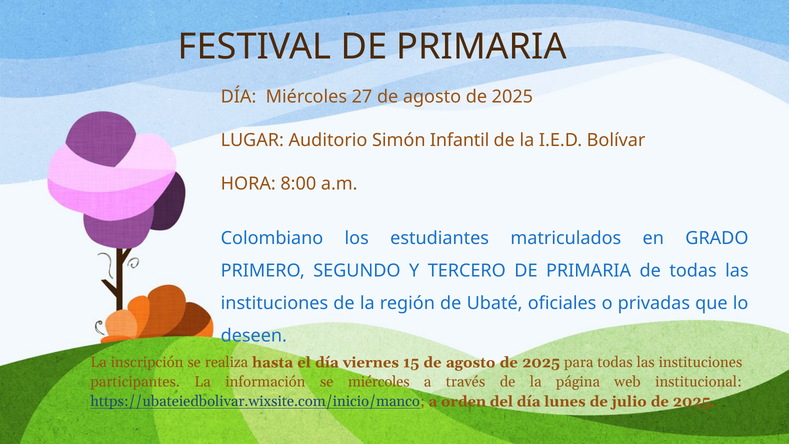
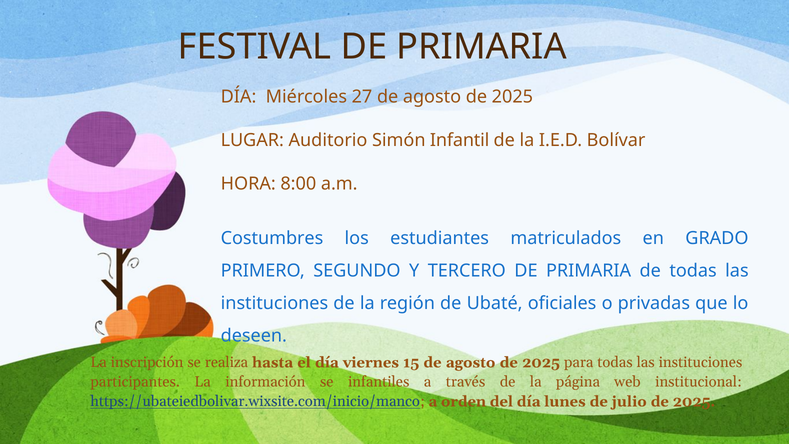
Colombiano: Colombiano -> Costumbres
se miércoles: miércoles -> infantiles
